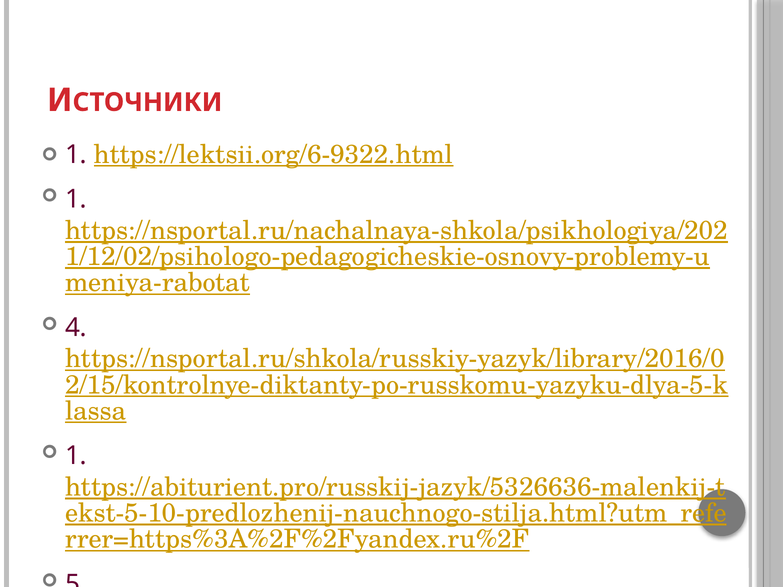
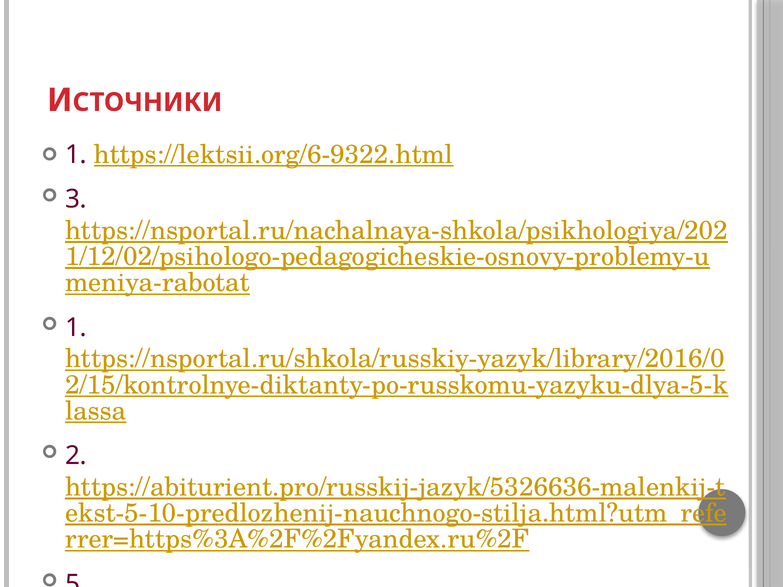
1 at (76, 199): 1 -> 3
4 at (76, 328): 4 -> 1
1 at (76, 456): 1 -> 2
